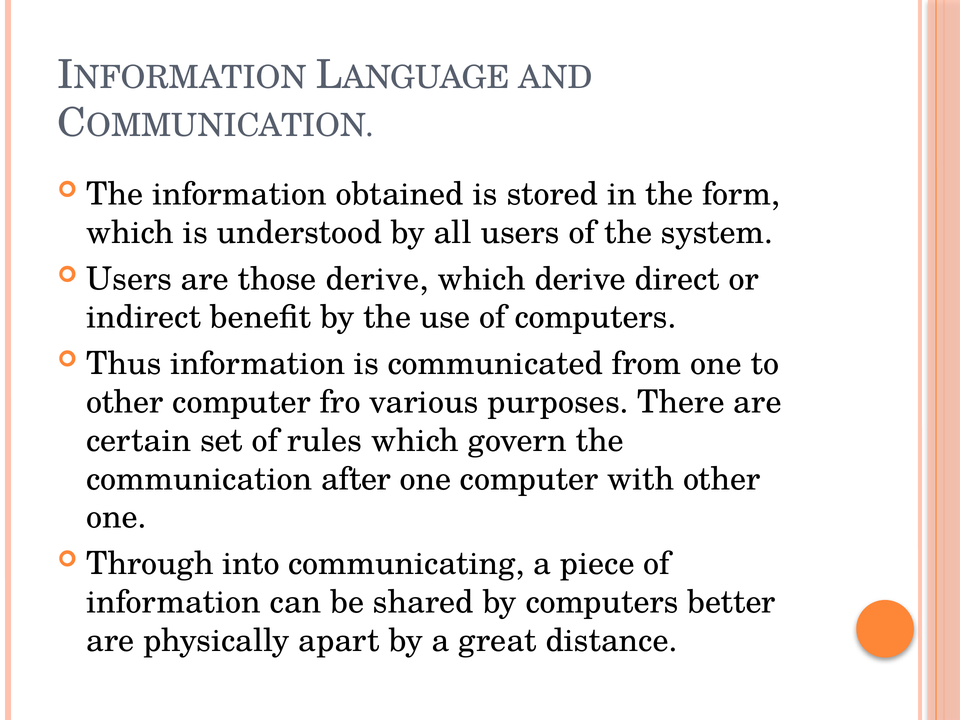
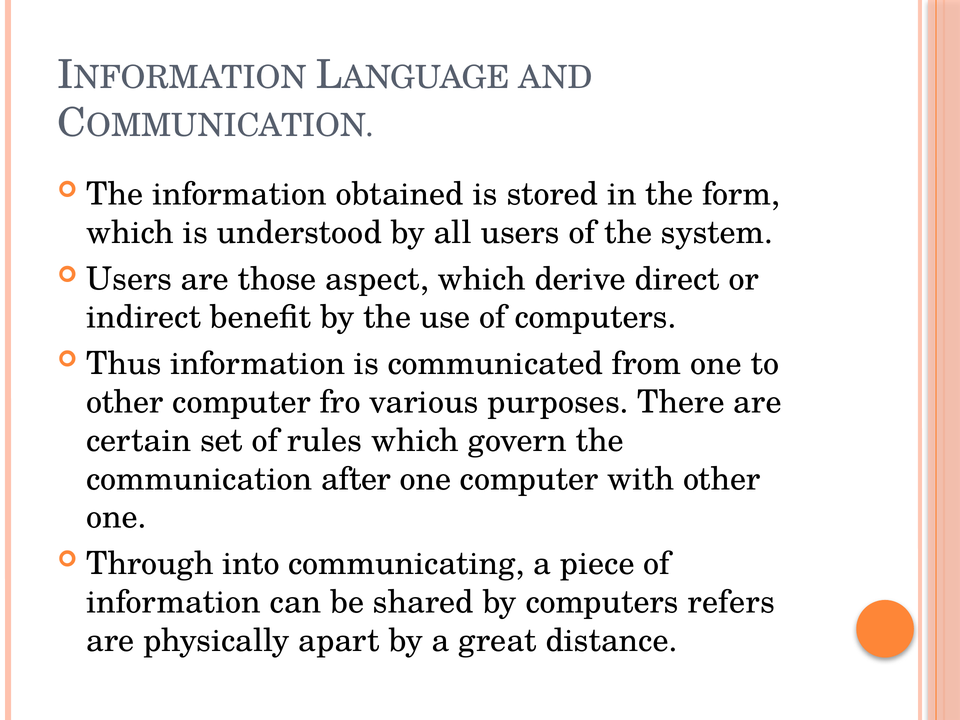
those derive: derive -> aspect
better: better -> refers
